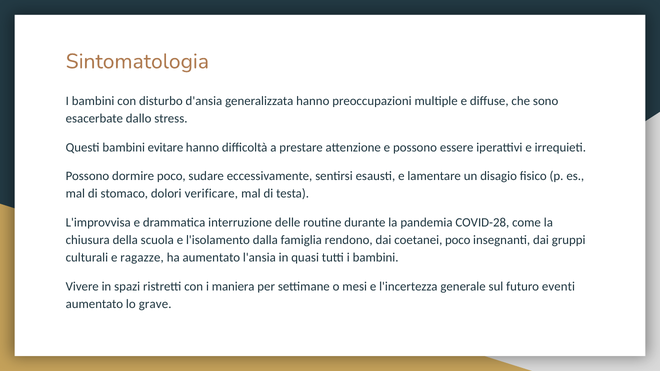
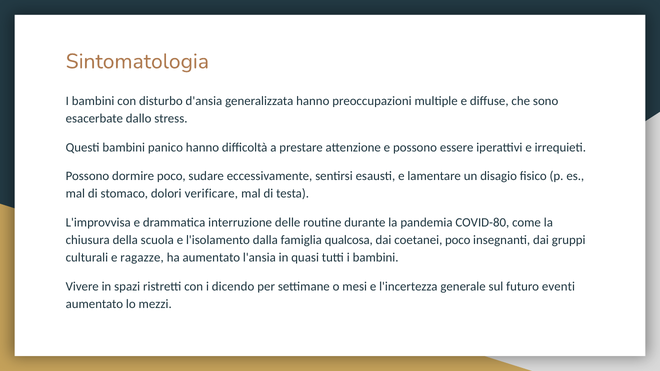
evitare: evitare -> panico
COVID-28: COVID-28 -> COVID-80
rendono: rendono -> qualcosa
maniera: maniera -> dicendo
grave: grave -> mezzi
